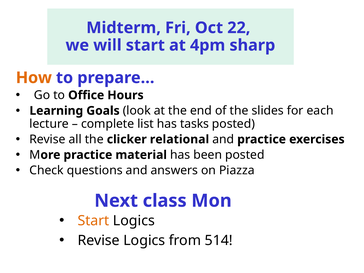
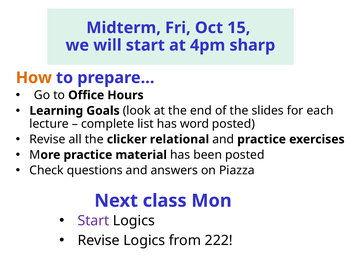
22: 22 -> 15
tasks: tasks -> word
Start at (94, 221) colour: orange -> purple
514: 514 -> 222
